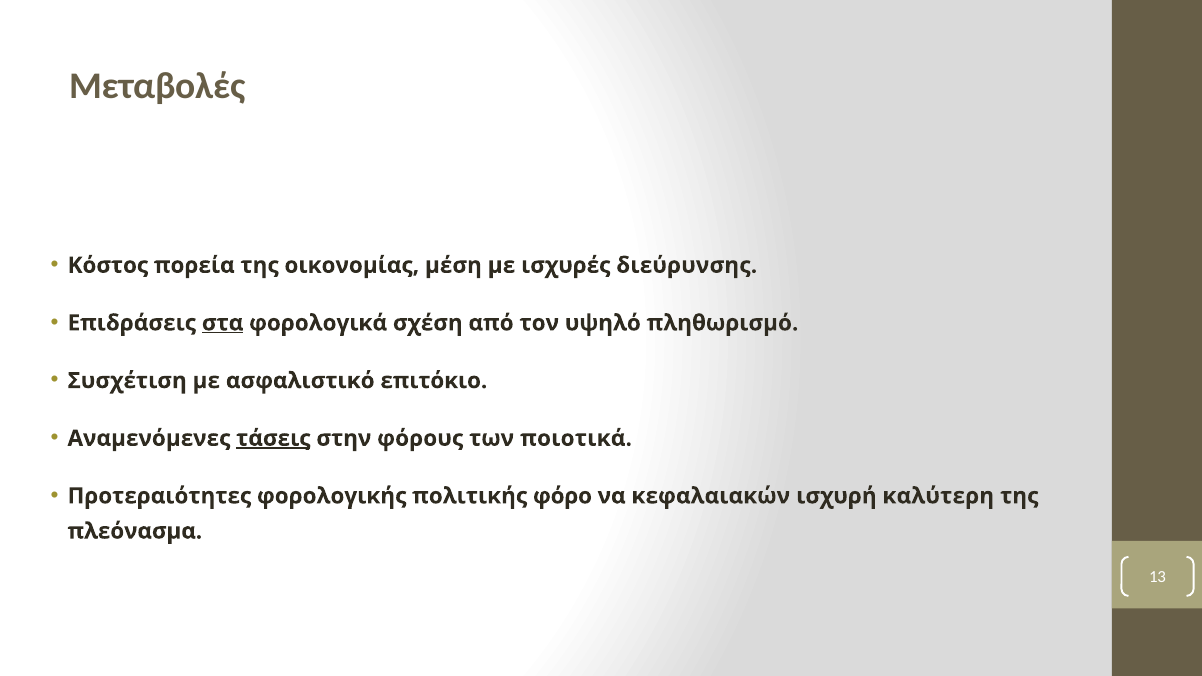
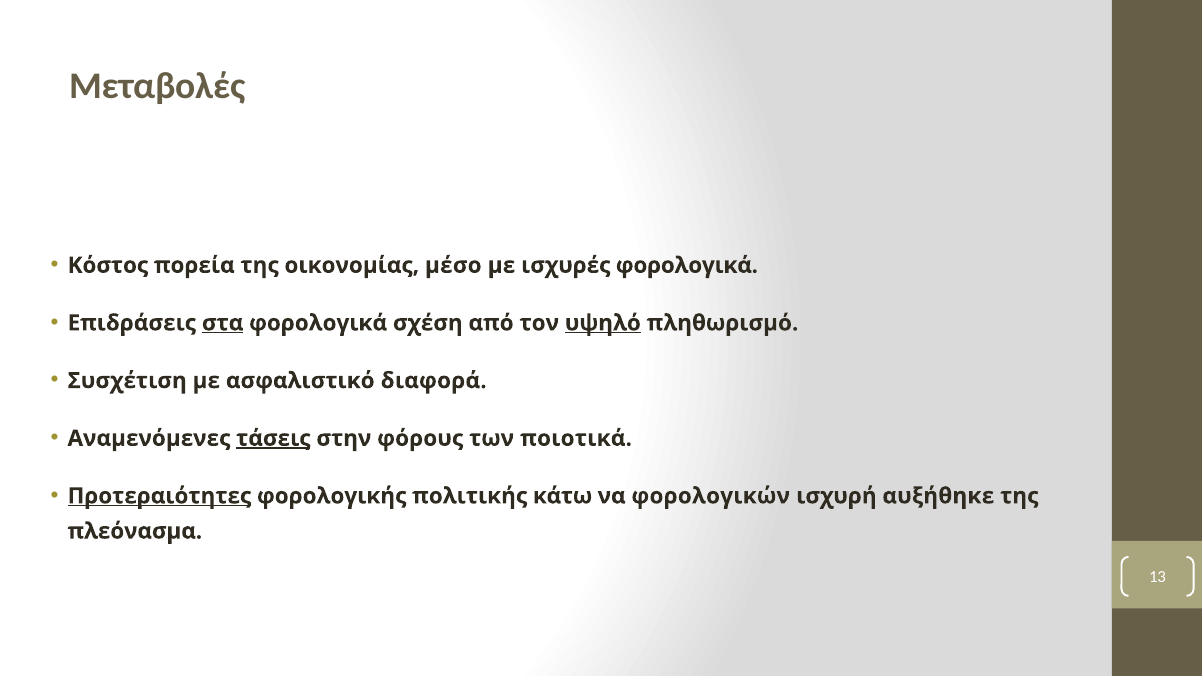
μέση: μέση -> μέσο
ισχυρές διεύρυνσης: διεύρυνσης -> φορολογικά
υψηλό underline: none -> present
επιτόκιο: επιτόκιο -> διαφορά
Προτεραιότητες underline: none -> present
φόρο: φόρο -> κάτω
κεφαλαιακών: κεφαλαιακών -> φορολογικών
καλύτερη: καλύτερη -> αυξήθηκε
